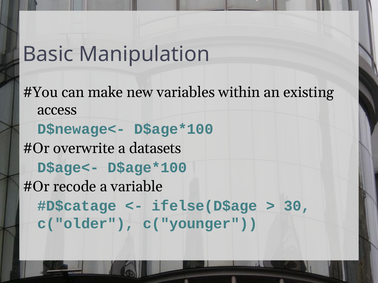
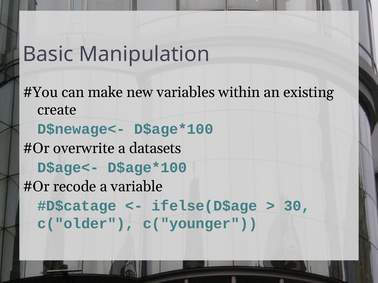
access: access -> create
